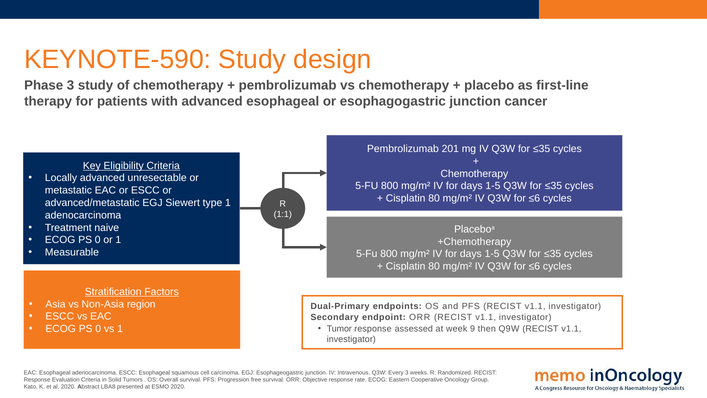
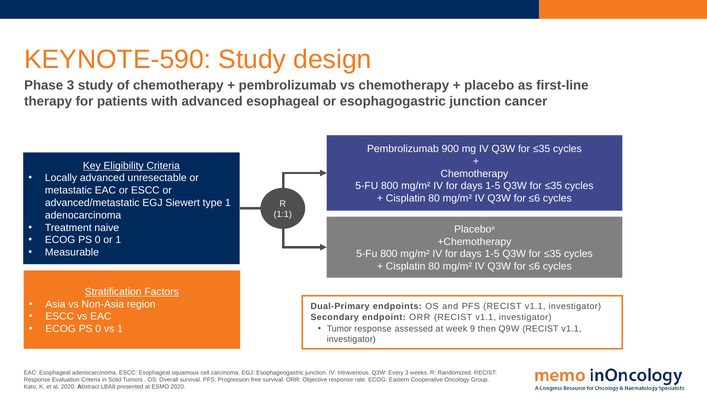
201: 201 -> 900
